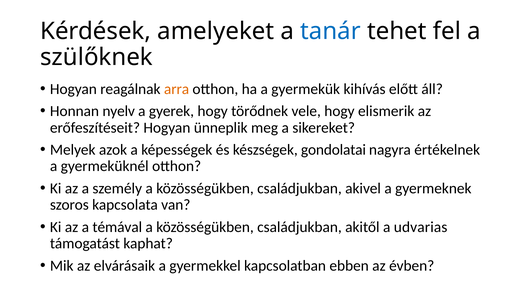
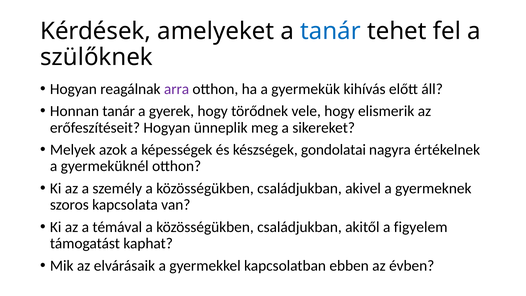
arra colour: orange -> purple
Honnan nyelv: nyelv -> tanár
udvarias: udvarias -> figyelem
